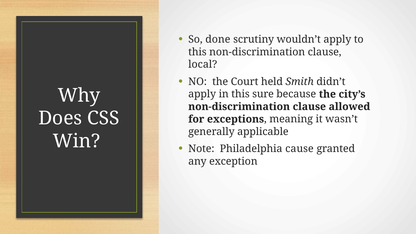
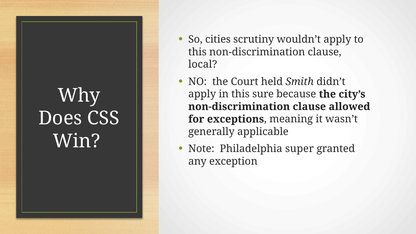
done: done -> cities
cause: cause -> super
